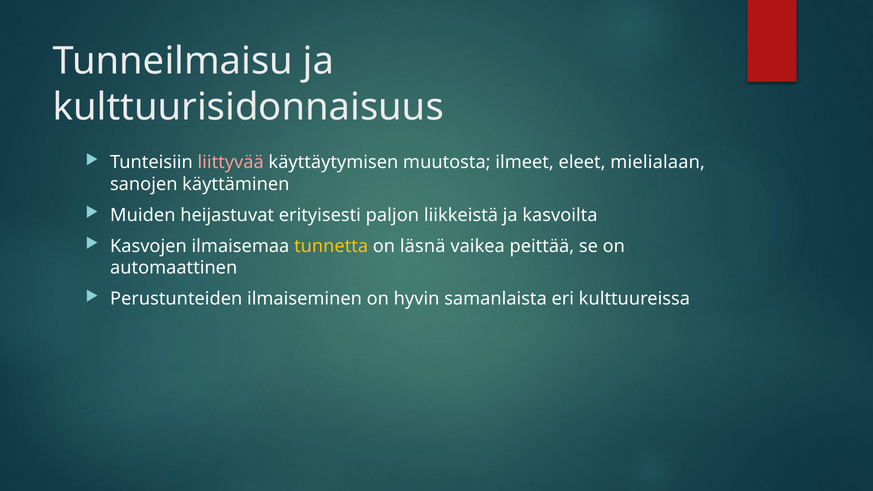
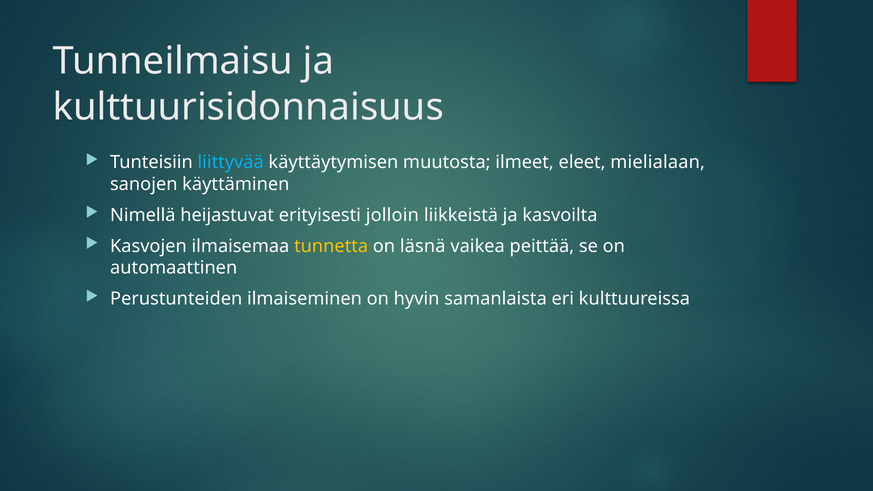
liittyvää colour: pink -> light blue
Muiden: Muiden -> Nimellä
paljon: paljon -> jolloin
